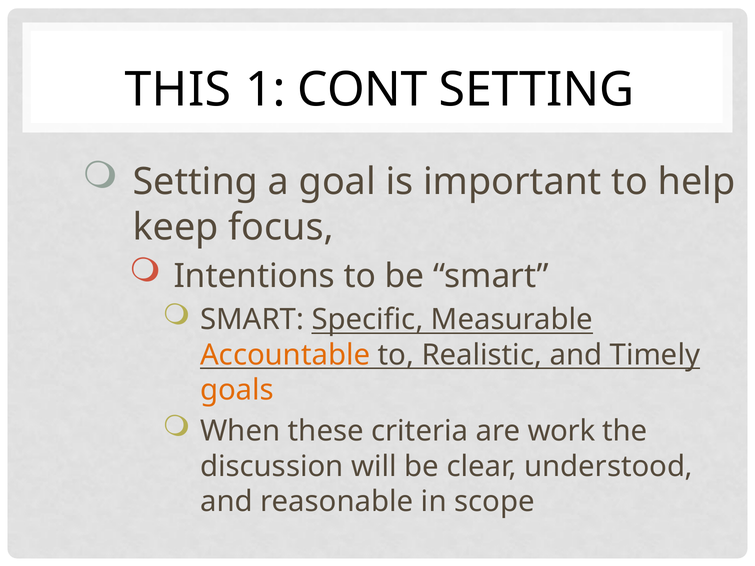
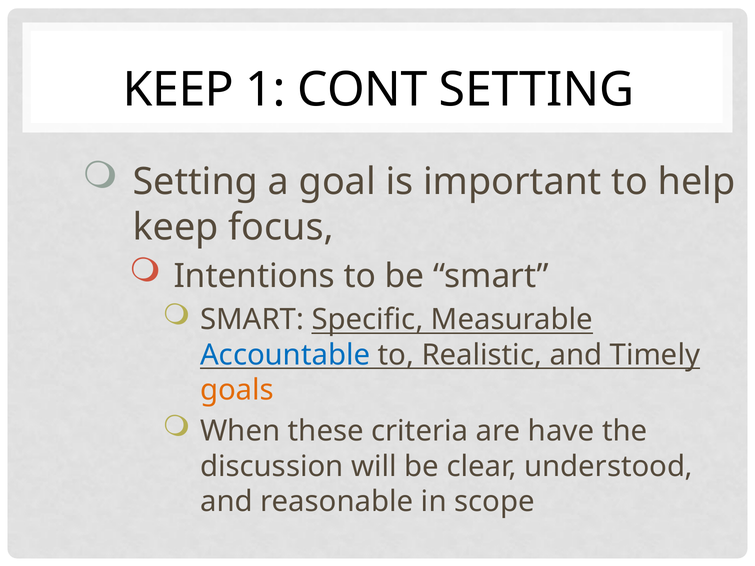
THIS at (178, 90): THIS -> KEEP
Accountable colour: orange -> blue
work: work -> have
